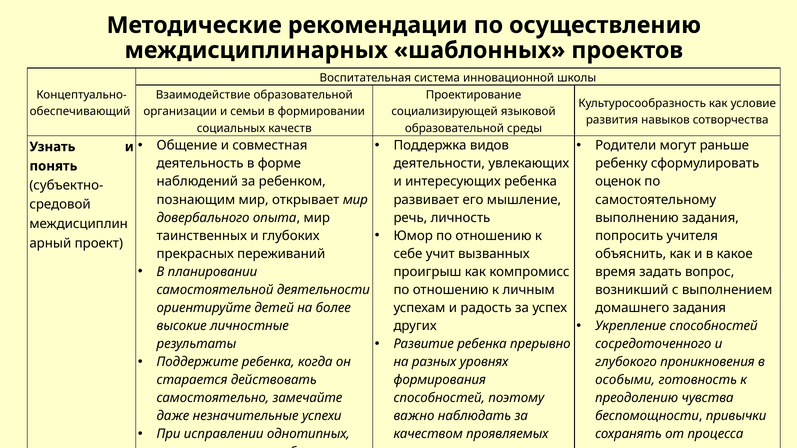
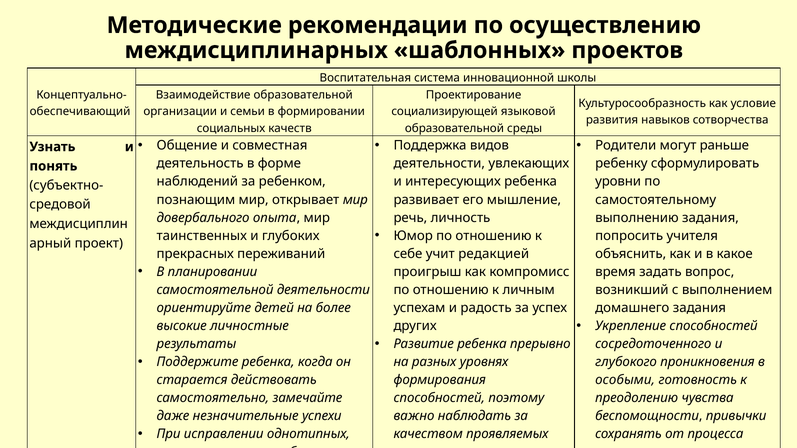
оценок: оценок -> уровни
вызванных: вызванных -> редакцией
